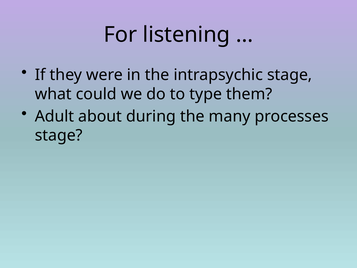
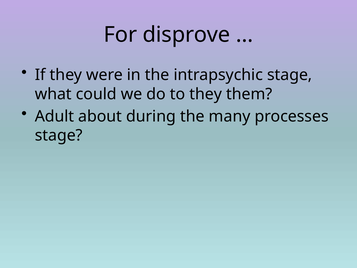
listening: listening -> disprove
to type: type -> they
